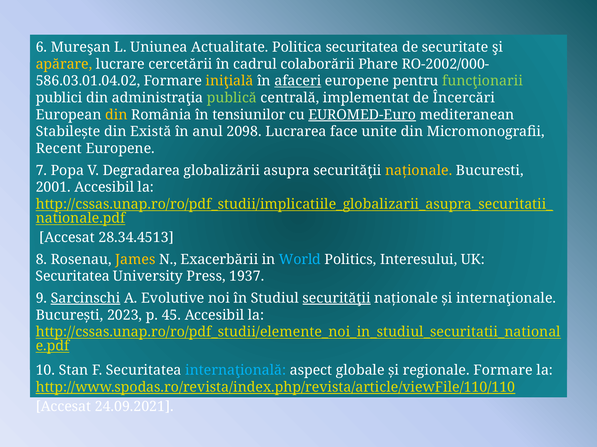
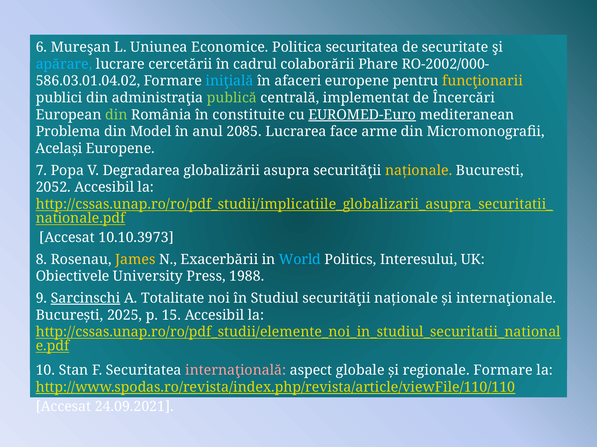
Actualitate: Actualitate -> Economice
apărare colour: yellow -> light blue
iniţială colour: yellow -> light blue
afaceri underline: present -> none
funcţionarii colour: light green -> yellow
din at (116, 115) colour: yellow -> light green
tensiunilor: tensiunilor -> constituite
Stabilește: Stabilește -> Problema
Există: Există -> Model
2098: 2098 -> 2085
unite: unite -> arme
Recent: Recent -> Același
2001: 2001 -> 2052
28.34.4513: 28.34.4513 -> 10.10.3973
Securitatea at (73, 277): Securitatea -> Obiectivele
1937: 1937 -> 1988
Evolutive: Evolutive -> Totalitate
securităţii at (337, 299) underline: present -> none
2023: 2023 -> 2025
45: 45 -> 15
internaţională colour: light blue -> pink
